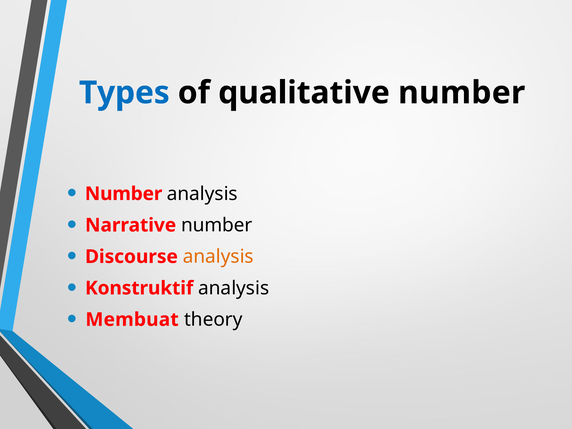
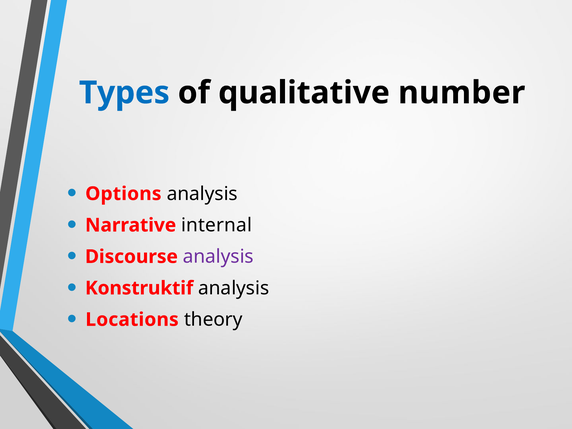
Number at (124, 194): Number -> Options
Narrative number: number -> internal
analysis at (218, 257) colour: orange -> purple
Membuat: Membuat -> Locations
